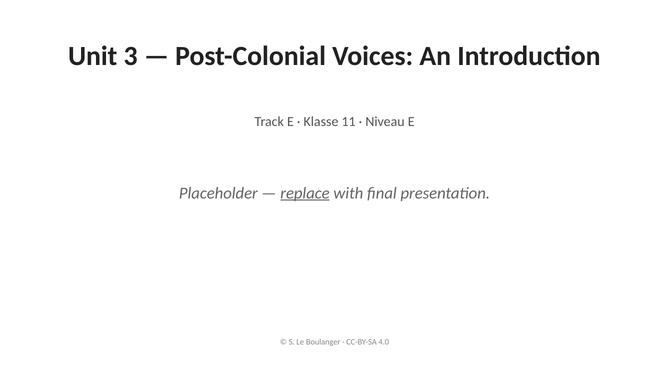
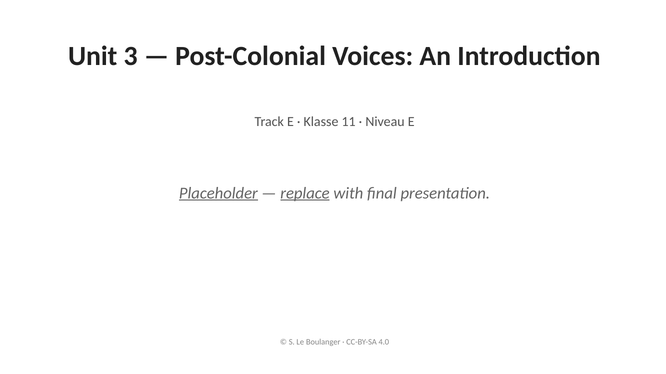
Placeholder underline: none -> present
